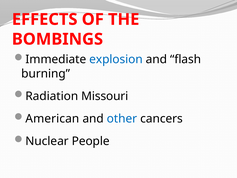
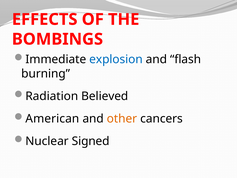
Missouri: Missouri -> Believed
other colour: blue -> orange
People: People -> Signed
